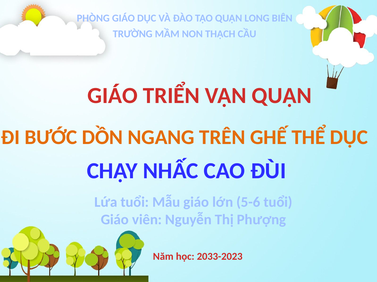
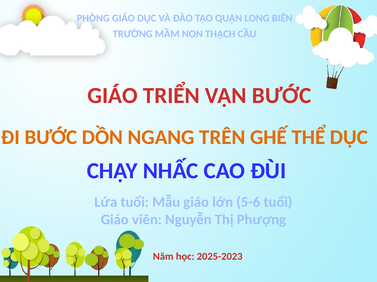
VẬN QUẬN: QUẬN -> BƯỚC
2033-2023: 2033-2023 -> 2025-2023
